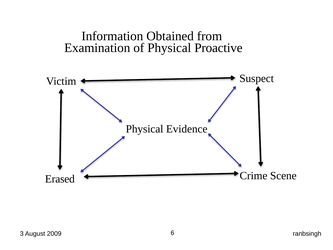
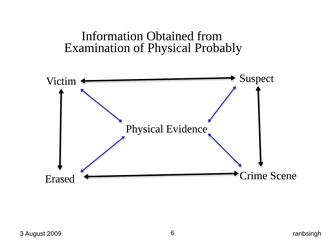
Proactive: Proactive -> Probably
